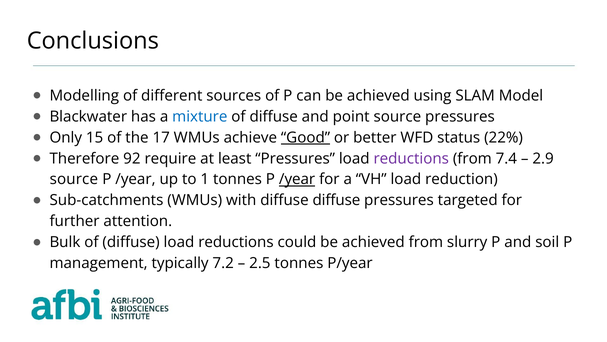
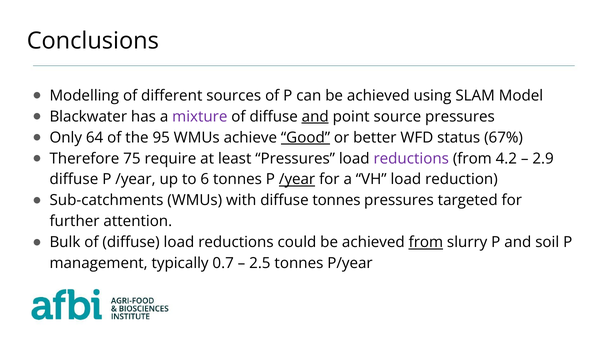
mixture colour: blue -> purple
and at (315, 116) underline: none -> present
15: 15 -> 64
17: 17 -> 95
22%: 22% -> 67%
92: 92 -> 75
7.4: 7.4 -> 4.2
source at (74, 179): source -> diffuse
1: 1 -> 6
diffuse diffuse: diffuse -> tonnes
from at (426, 242) underline: none -> present
7.2: 7.2 -> 0.7
